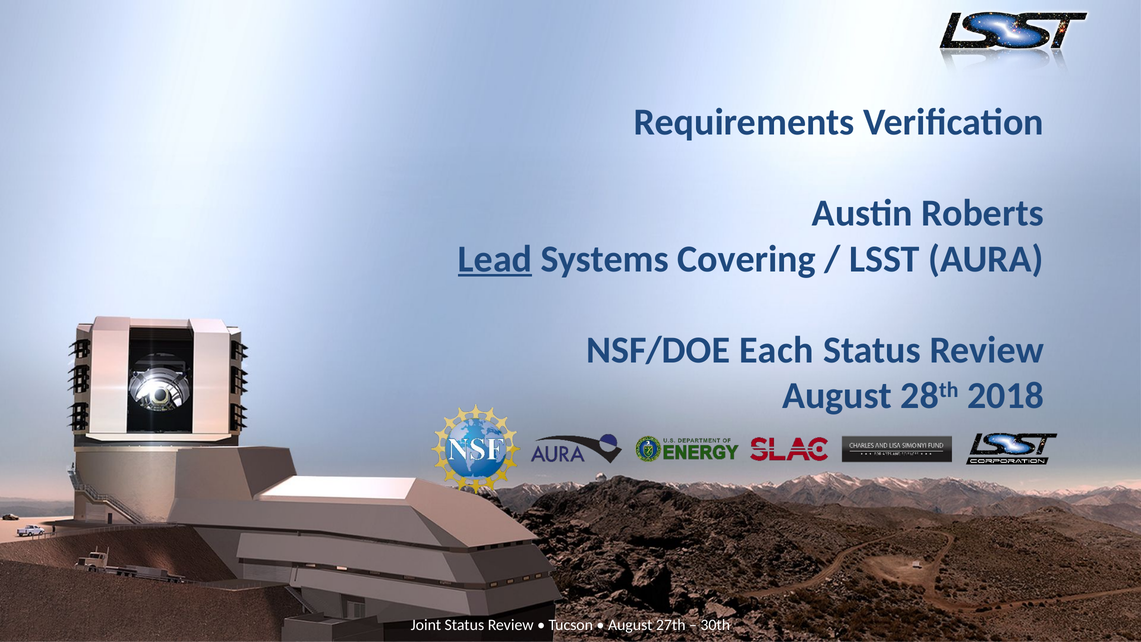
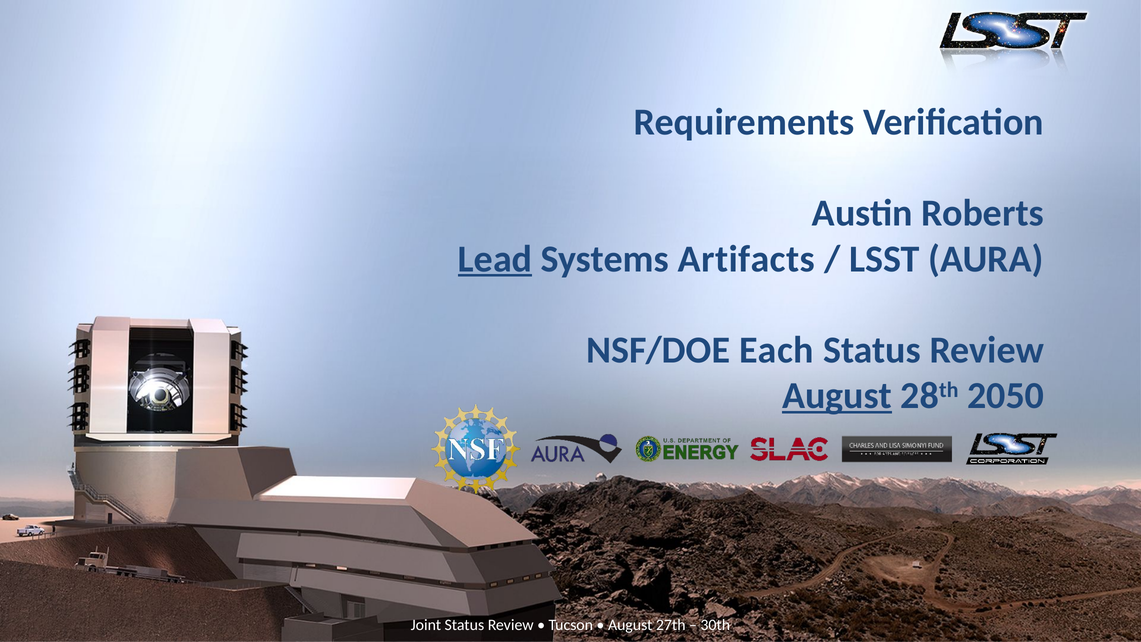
Covering: Covering -> Artifacts
August at (837, 396) underline: none -> present
2018: 2018 -> 2050
